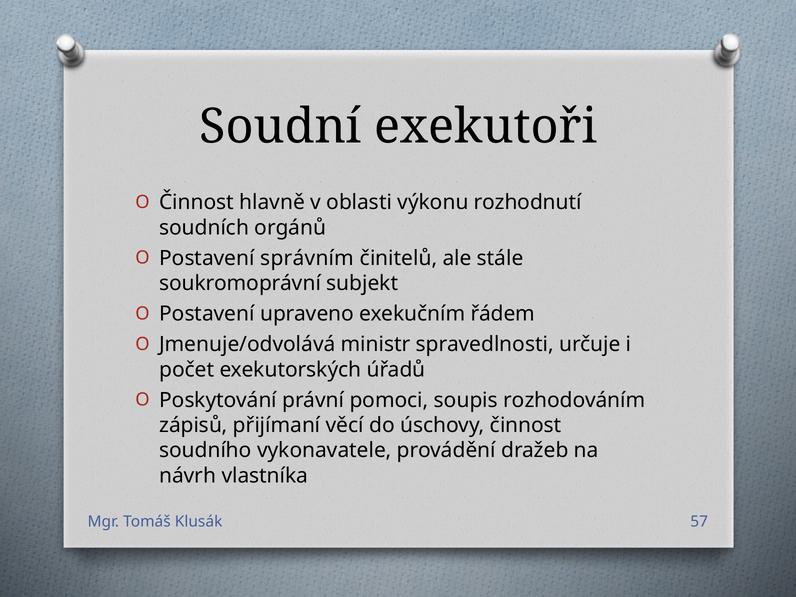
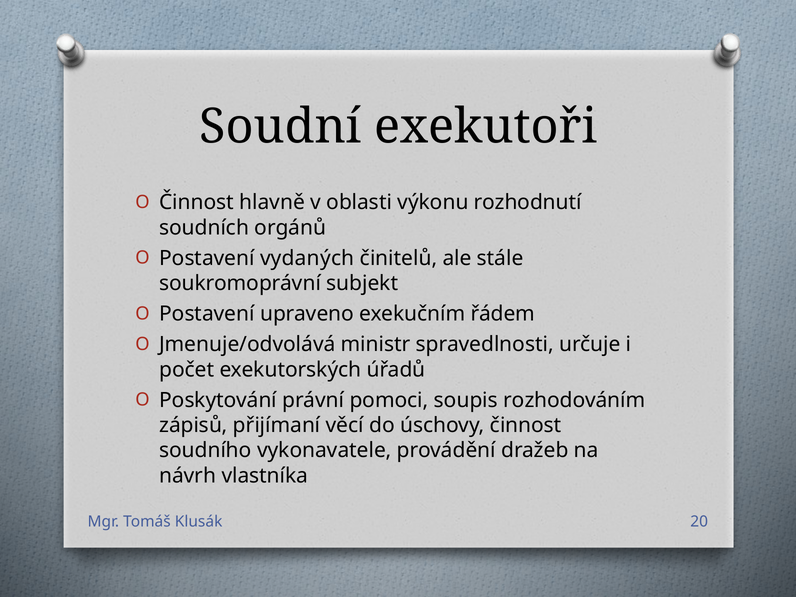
správním: správním -> vydaných
57: 57 -> 20
